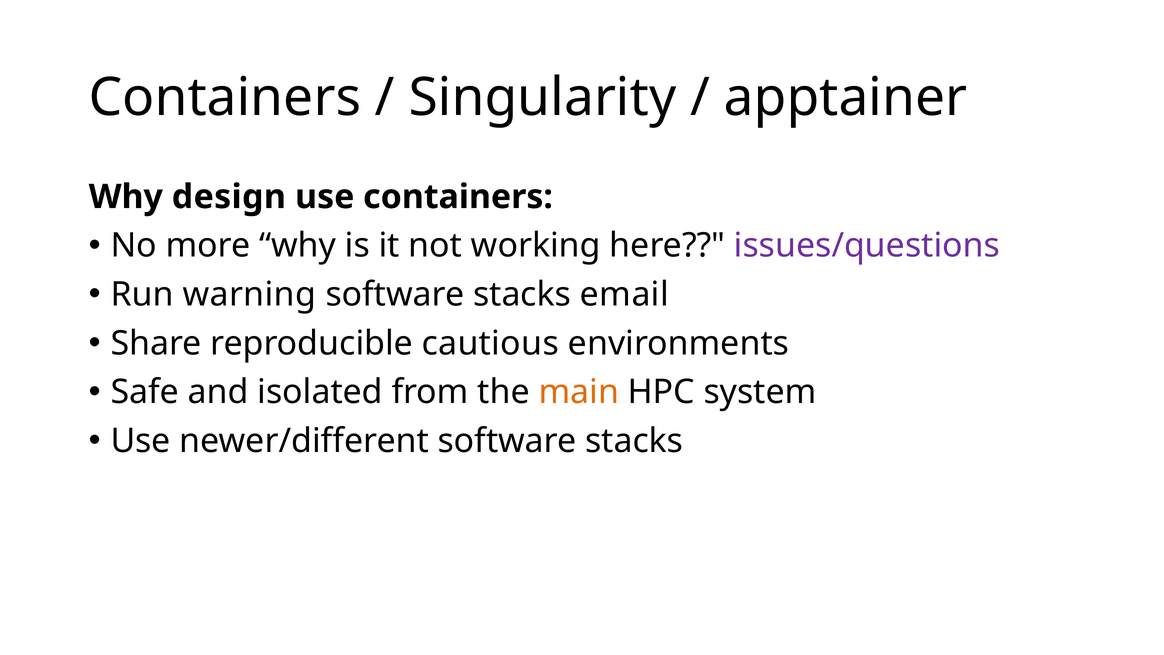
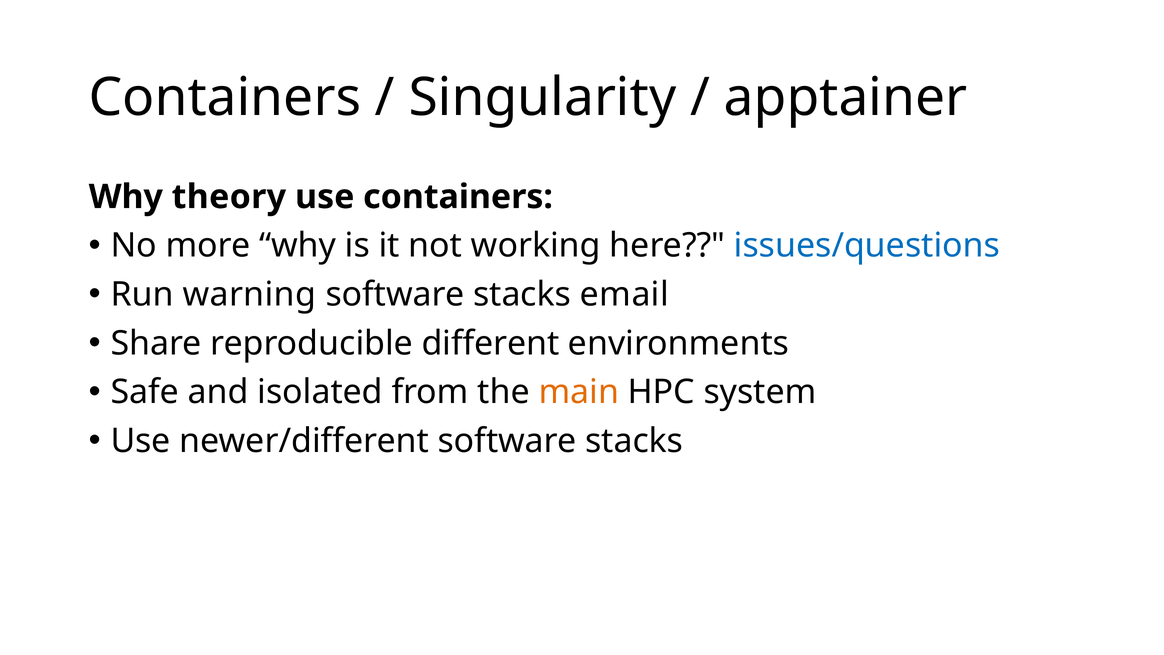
design: design -> theory
issues/questions colour: purple -> blue
cautious: cautious -> different
